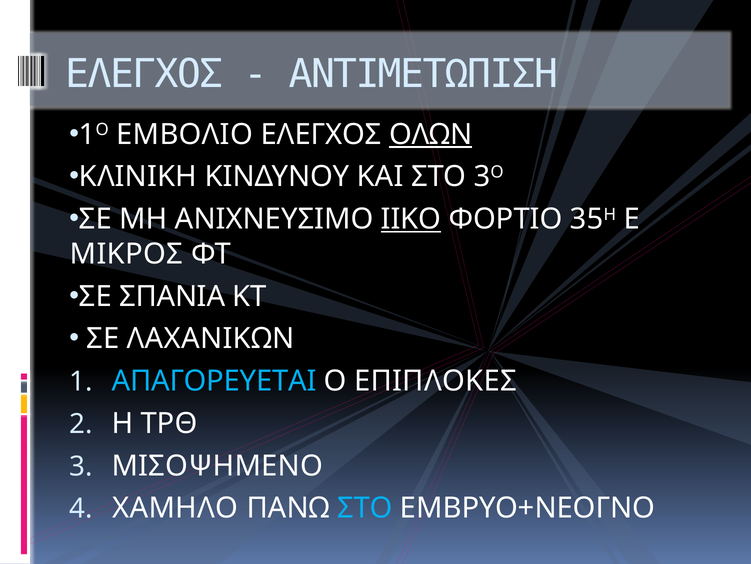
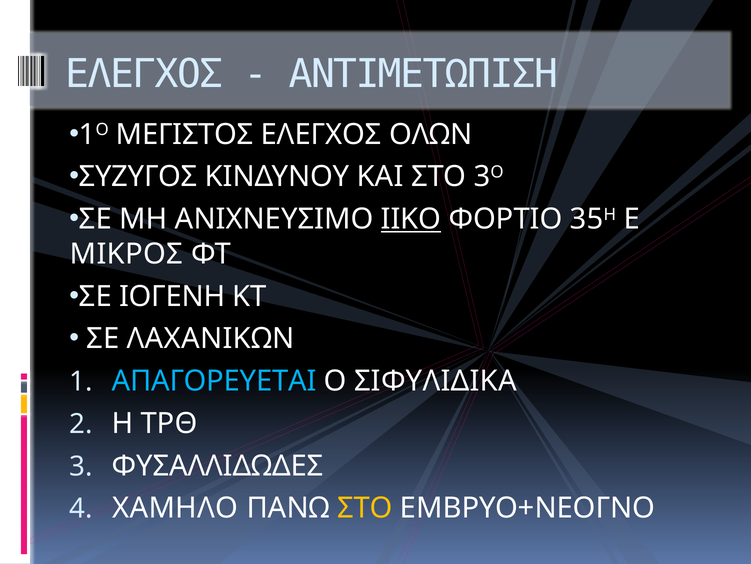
ΕΜΒΟΛΙΟ: ΕΜΒΟΛΙΟ -> ΜΕΓΙΣΤΟΣ
ΟΛΩΝ underline: present -> none
ΚΛΙΝΙΚΗ: ΚΛΙΝΙΚΗ -> ΣΥΖΥΓΟΣ
ΣΠΑΝΙΑ: ΣΠΑΝΙΑ -> ΙΟΓΕΝΗ
ΕΠΙΠΛΟΚΕΣ: ΕΠΙΠΛΟΚΕΣ -> ΣΙΦΥΛΙΔΙΚΑ
ΜΙΣΟΨΗΜΕΝΟ: ΜΙΣΟΨΗΜΕΝΟ -> ΦΥΣΑΛΛΙΔΩΔΕΣ
ΣΤΟ at (365, 508) colour: light blue -> yellow
